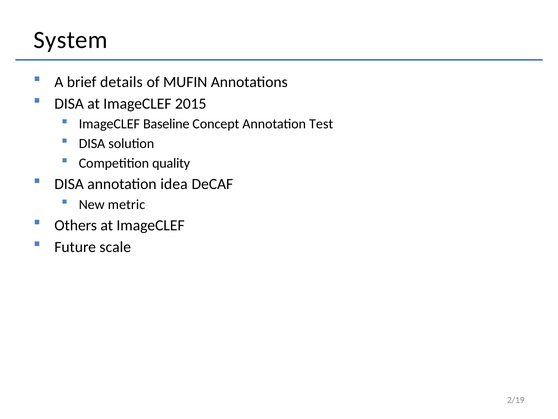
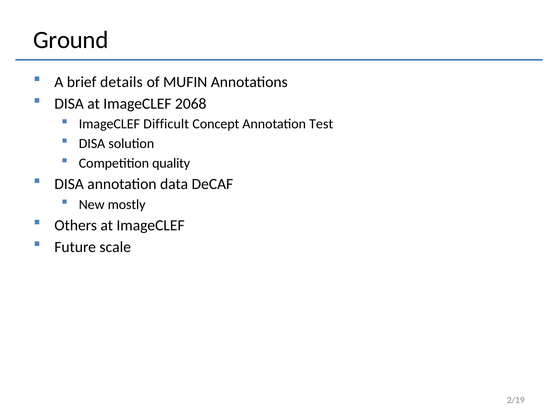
System: System -> Ground
2015: 2015 -> 2068
Baseline: Baseline -> Difficult
idea: idea -> data
metric: metric -> mostly
